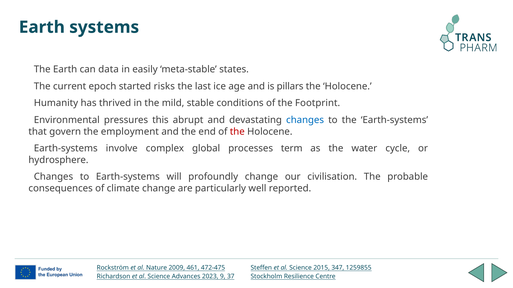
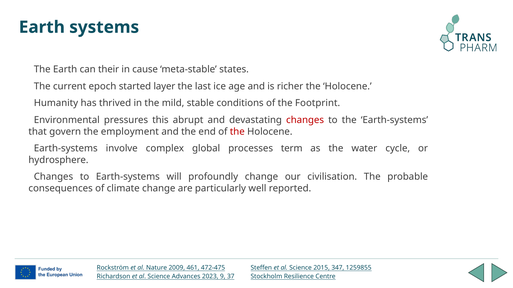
data: data -> their
easily: easily -> cause
risks: risks -> layer
pillars: pillars -> richer
changes at (305, 120) colour: blue -> red
